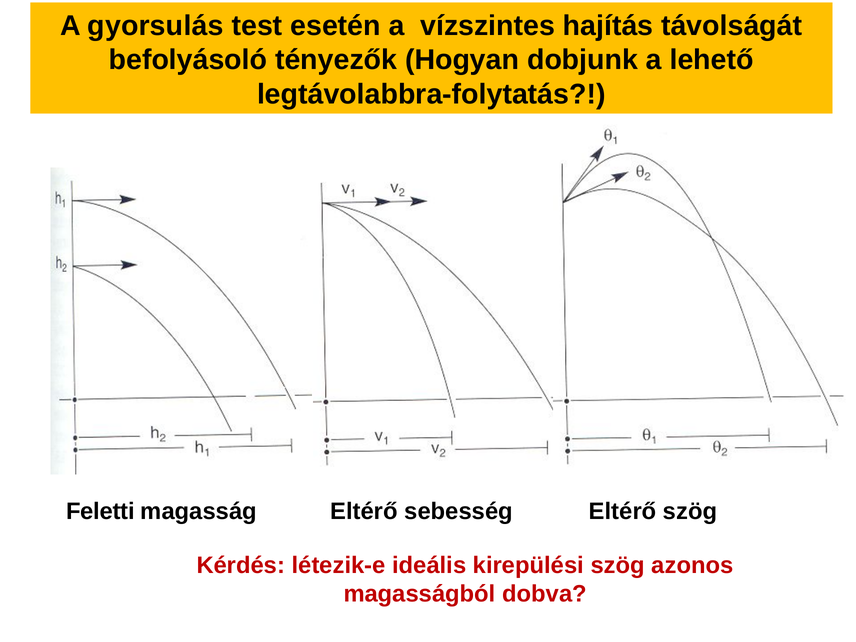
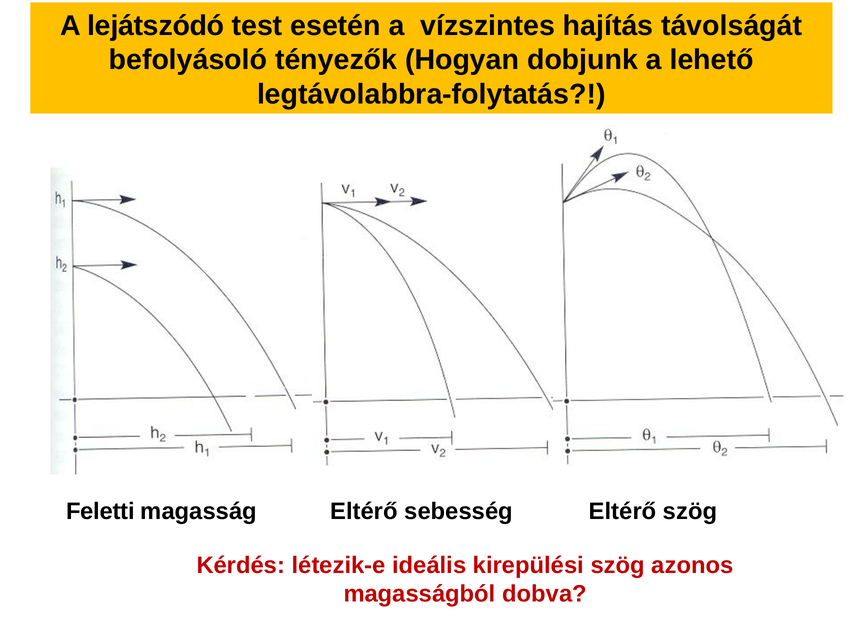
gyorsulás: gyorsulás -> lejátszódó
